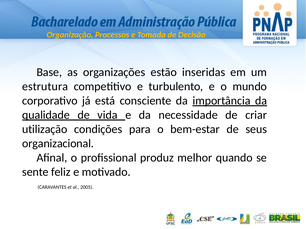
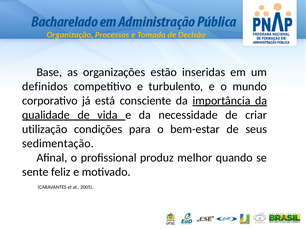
estrutura: estrutura -> definidos
organizacional: organizacional -> sedimentação
